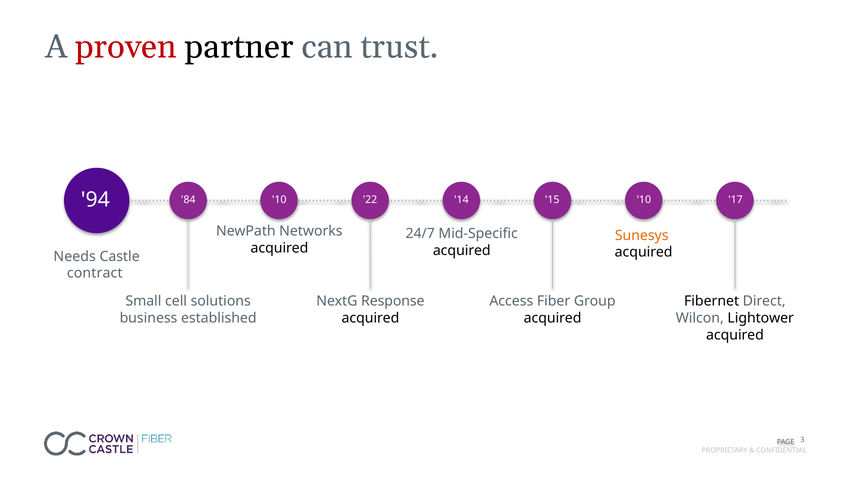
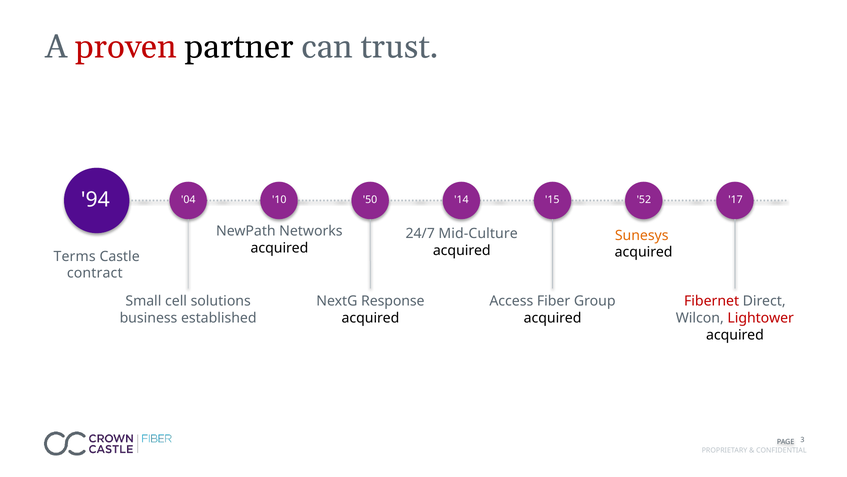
84: 84 -> 04
22: 22 -> 50
15 10: 10 -> 52
Mid-Specific: Mid-Specific -> Mid-Culture
Needs: Needs -> Terms
Fibernet colour: black -> red
Lightower colour: black -> red
